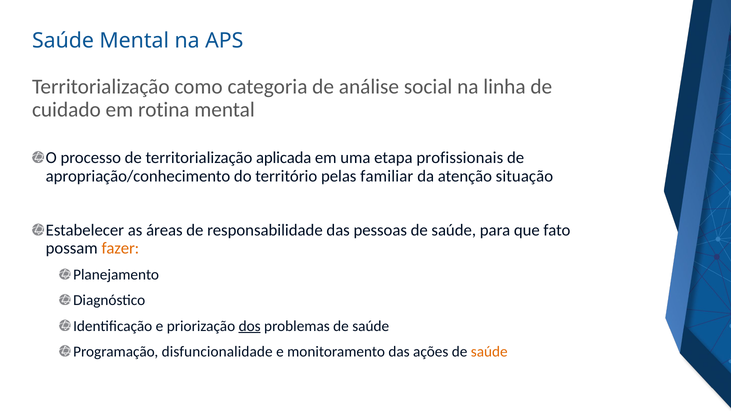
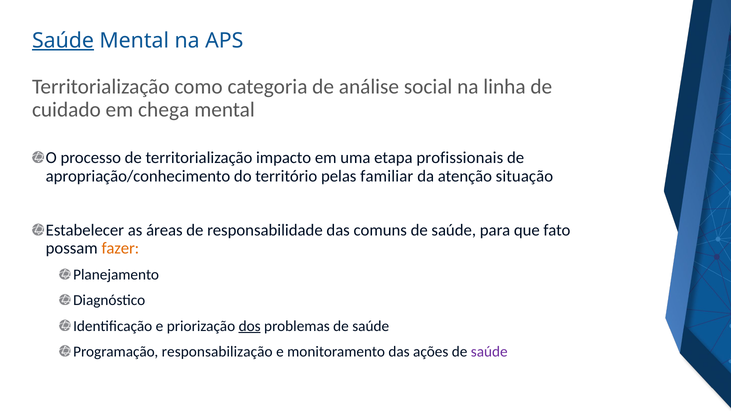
Saúde at (63, 41) underline: none -> present
rotina: rotina -> chega
aplicada: aplicada -> impacto
pessoas: pessoas -> comuns
disfuncionalidade: disfuncionalidade -> responsabilização
saúde at (489, 352) colour: orange -> purple
